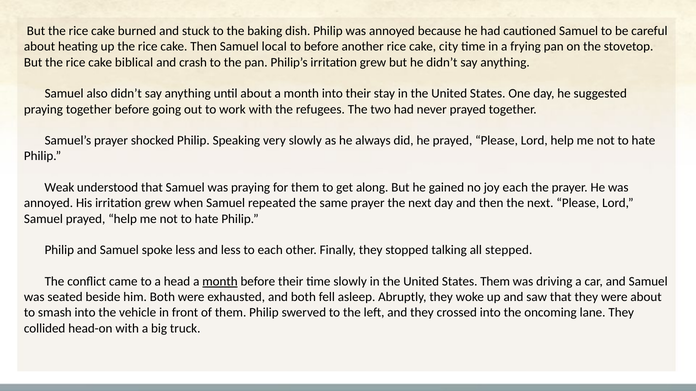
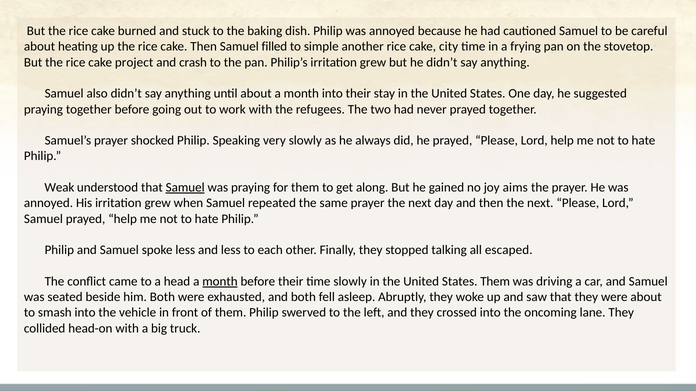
local: local -> filled
to before: before -> simple
biblical: biblical -> project
Samuel at (185, 188) underline: none -> present
joy each: each -> aims
stepped: stepped -> escaped
